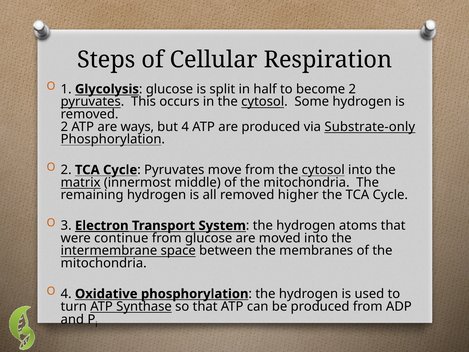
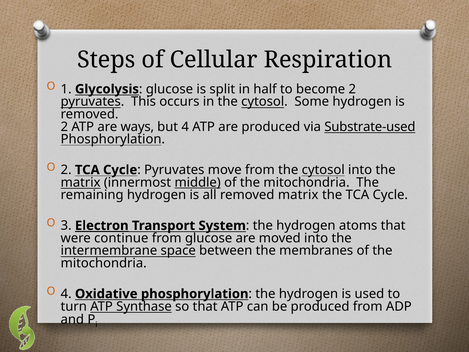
Substrate-only: Substrate-only -> Substrate-used
middle underline: none -> present
removed higher: higher -> matrix
